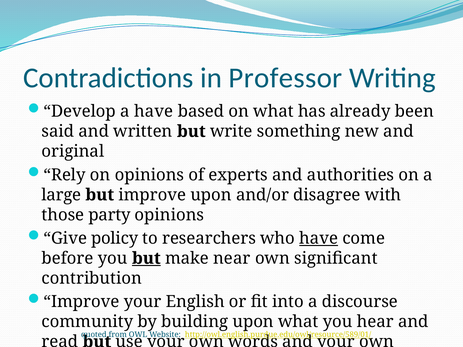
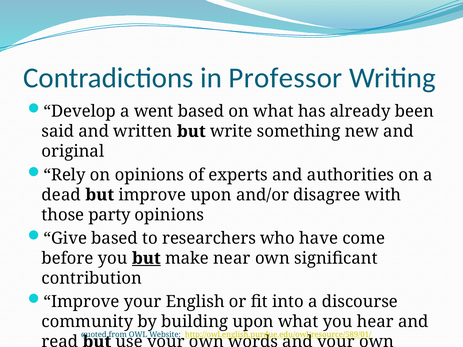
a have: have -> went
large: large -> dead
Give policy: policy -> based
have at (319, 238) underline: present -> none
